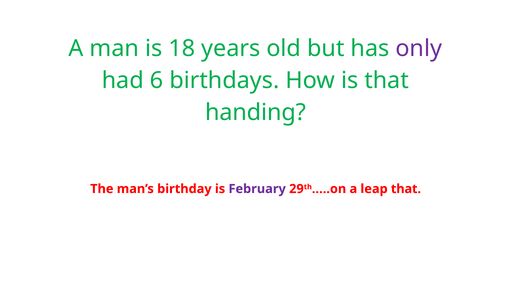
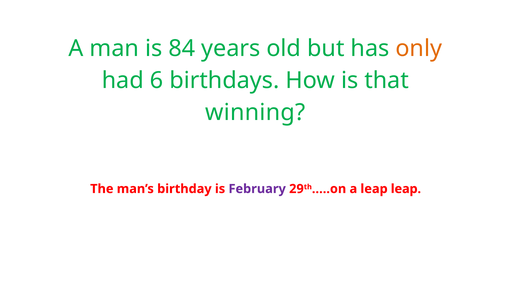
18: 18 -> 84
only colour: purple -> orange
handing: handing -> winning
leap that: that -> leap
